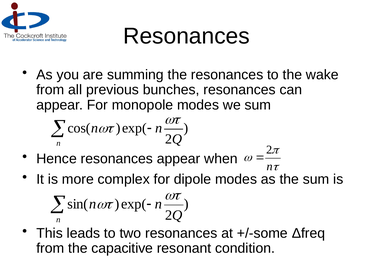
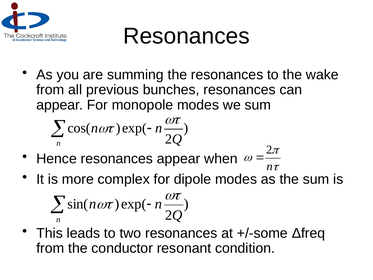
capacitive: capacitive -> conductor
